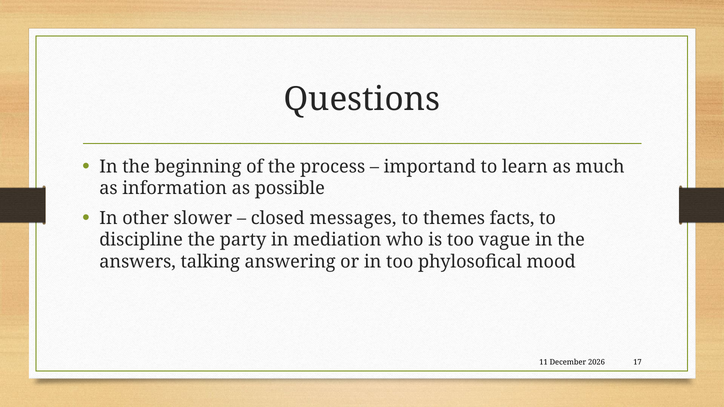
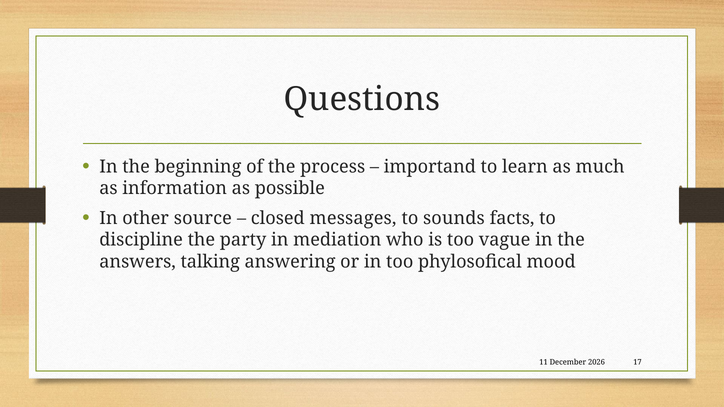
slower: slower -> source
themes: themes -> sounds
